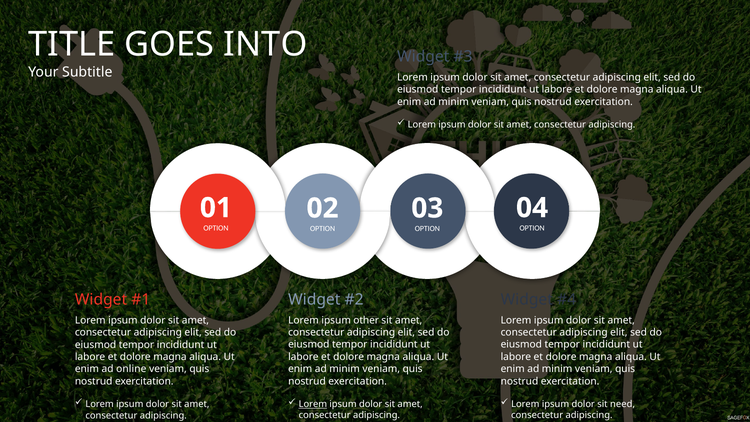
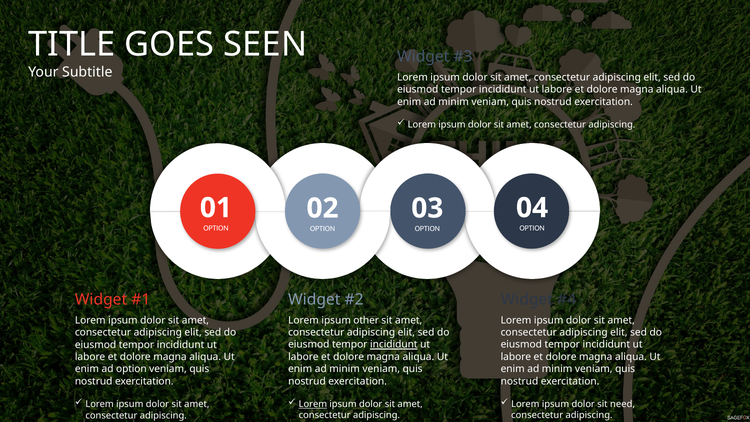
INTO: INTO -> SEEN
incididunt at (394, 345) underline: none -> present
ad online: online -> option
